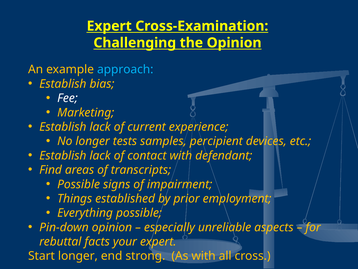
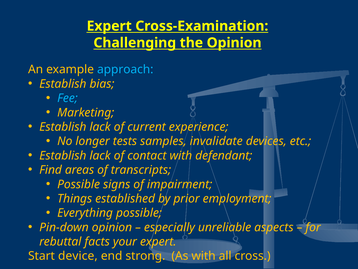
Fee colour: white -> light blue
percipient: percipient -> invalidate
Start longer: longer -> device
